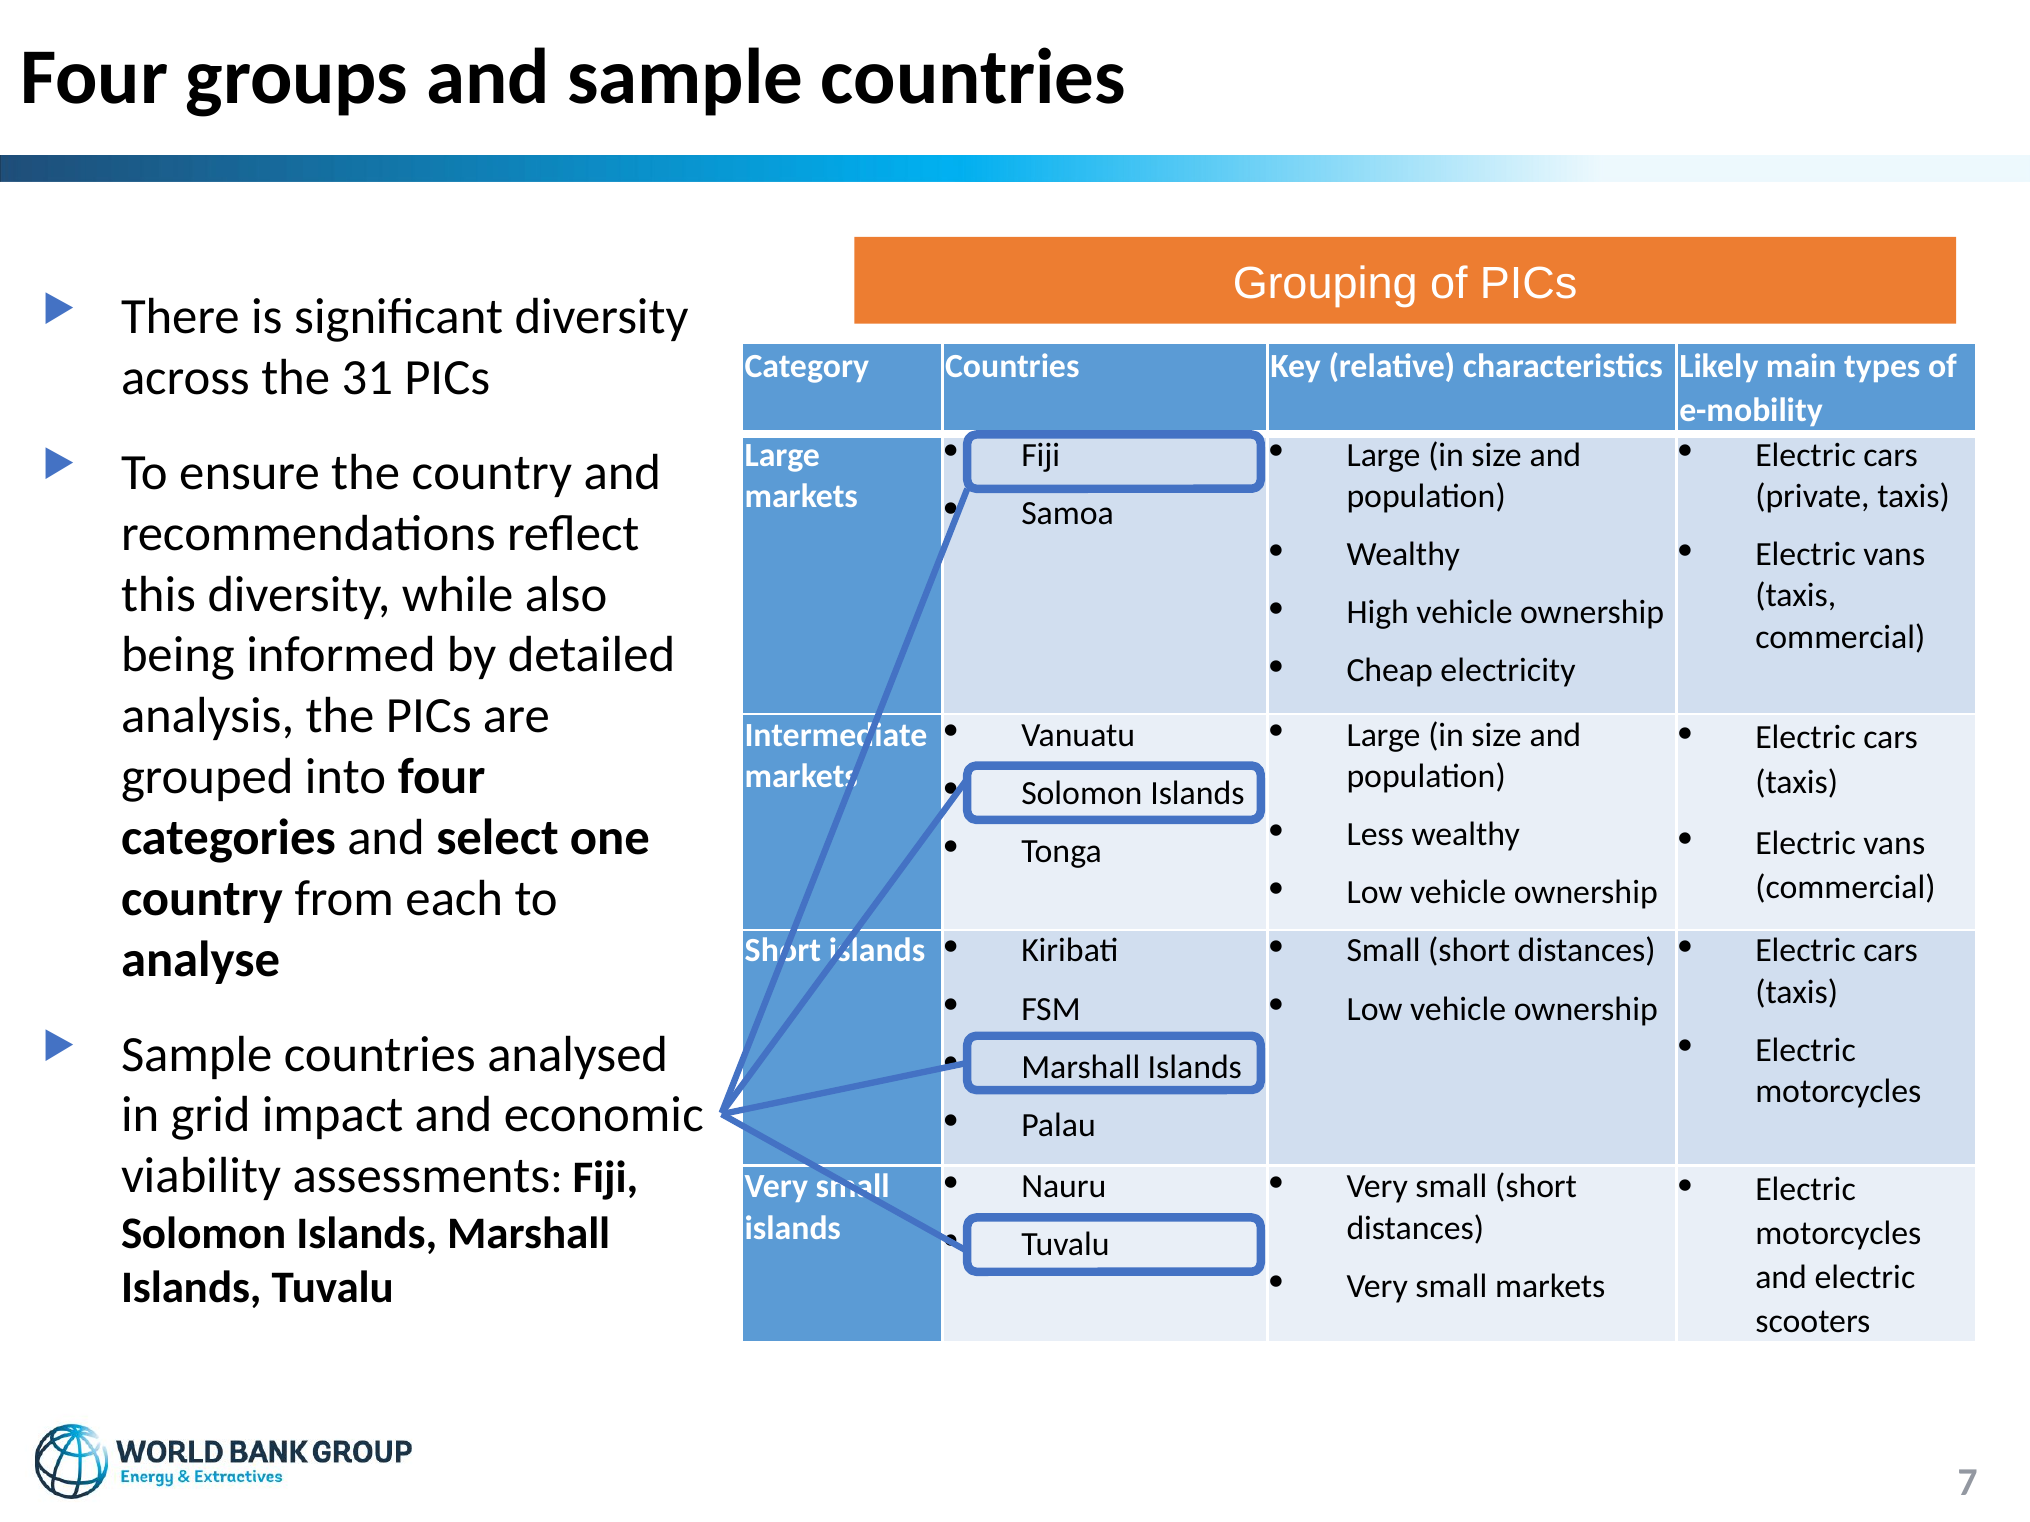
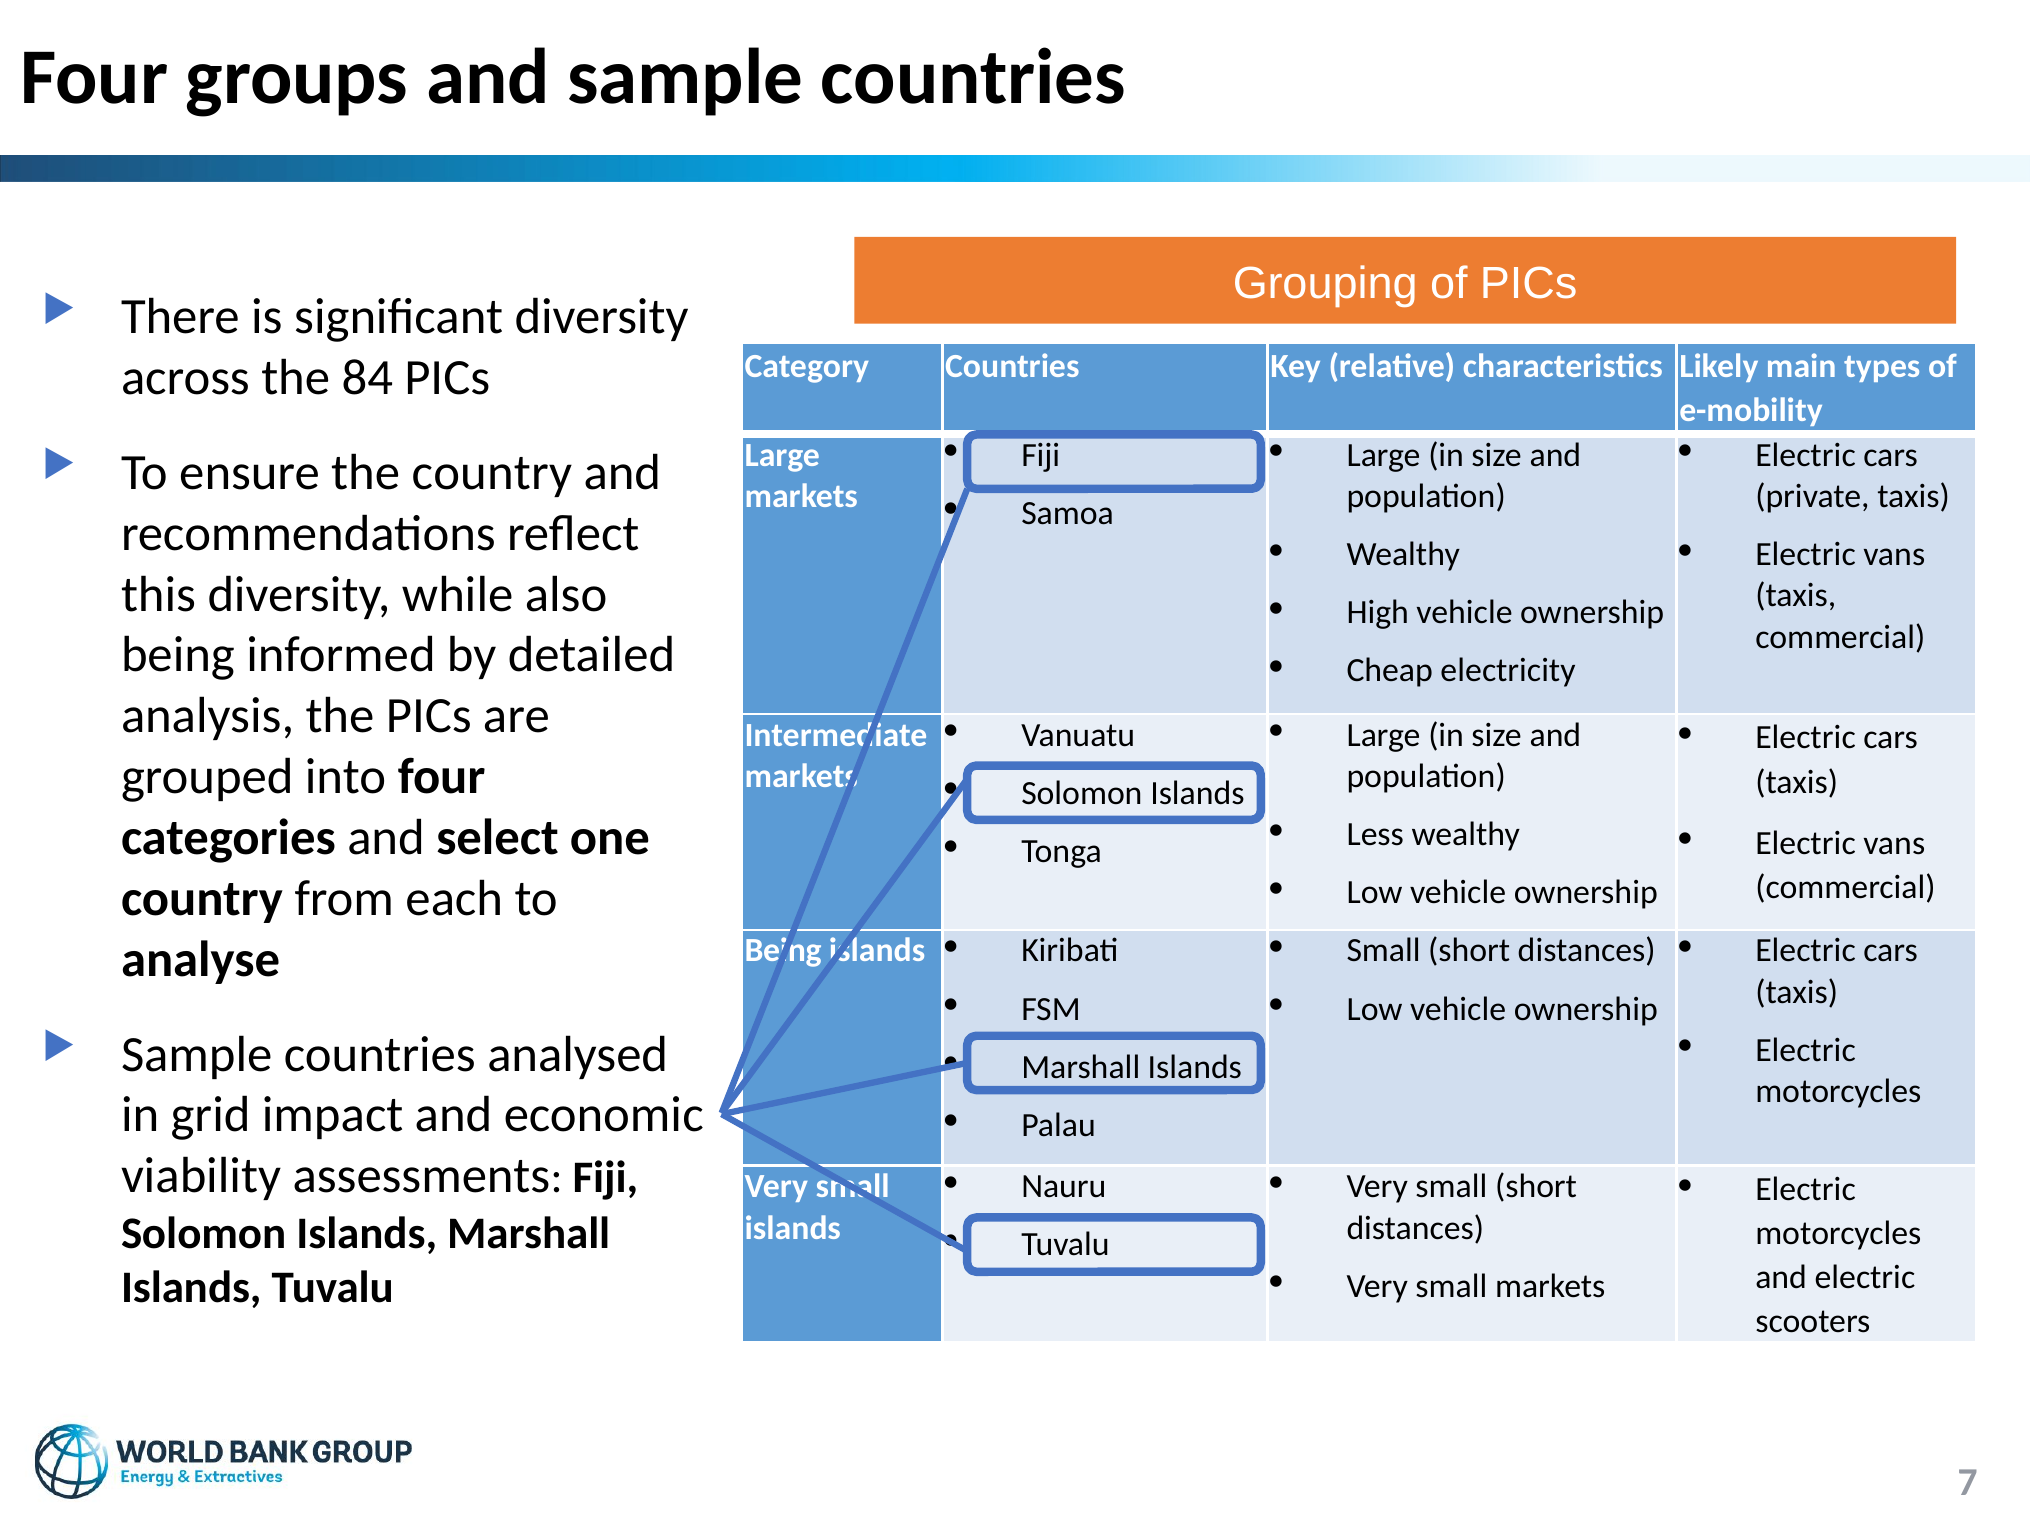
31: 31 -> 84
Short at (783, 951): Short -> Being
